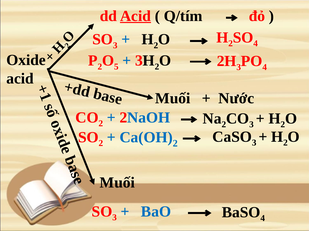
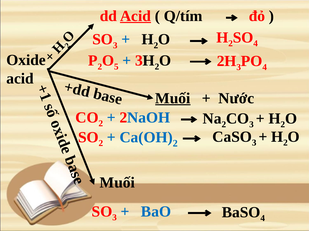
Muối at (173, 99) underline: none -> present
